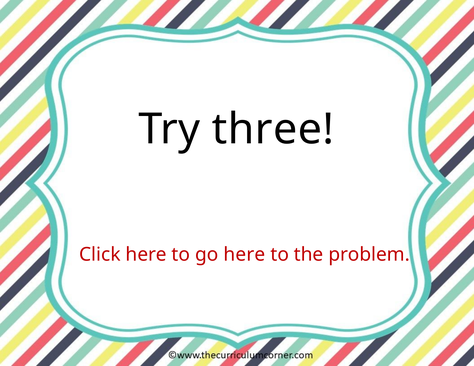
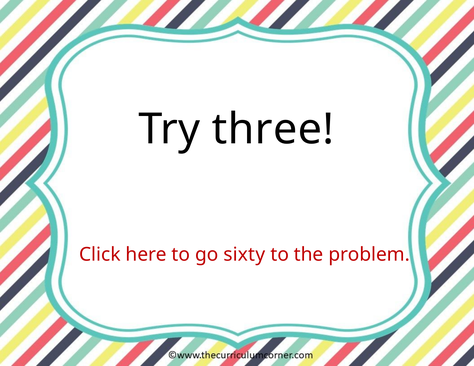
go here: here -> sixty
